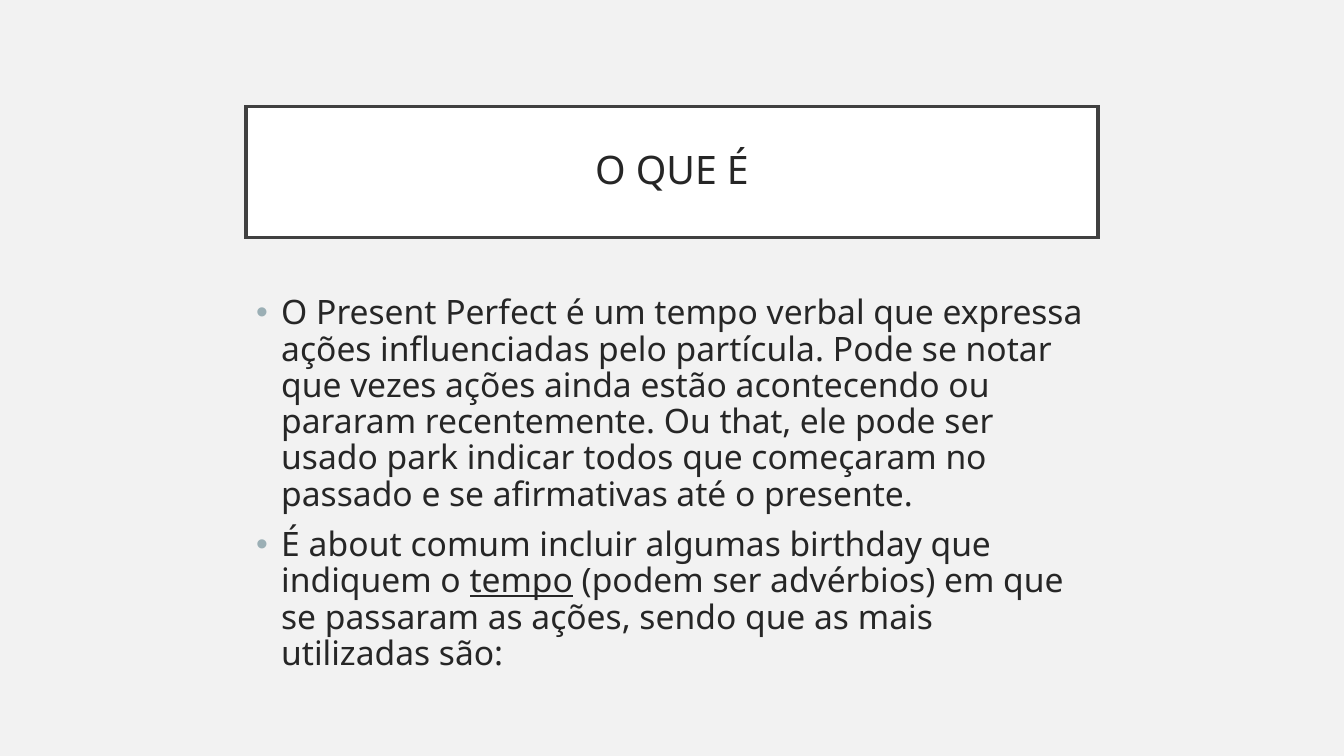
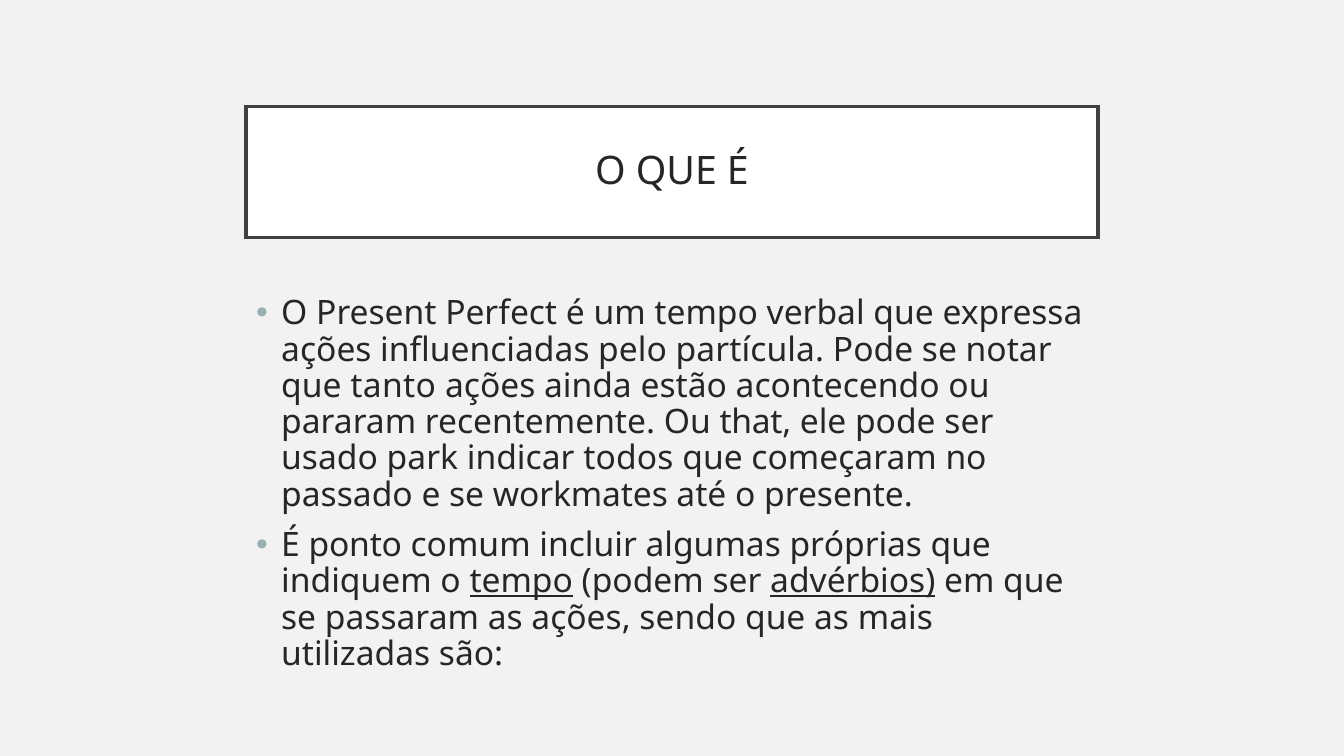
vezes: vezes -> tanto
afirmativas: afirmativas -> workmates
about: about -> ponto
birthday: birthday -> próprias
advérbios underline: none -> present
